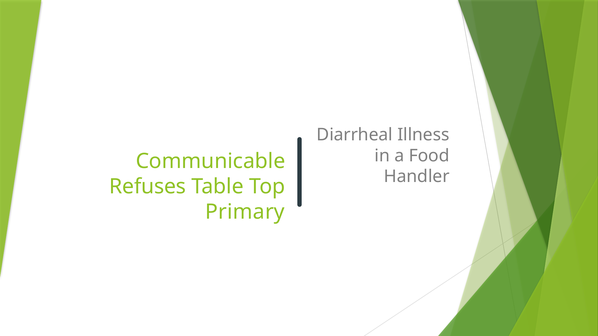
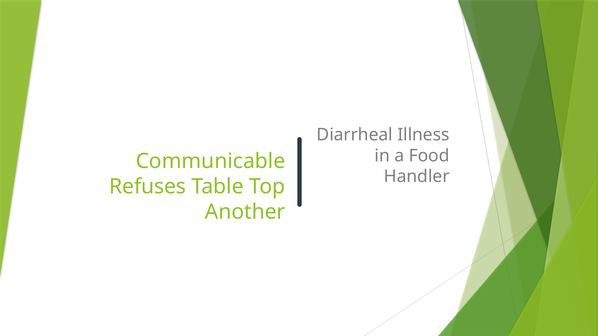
Primary: Primary -> Another
